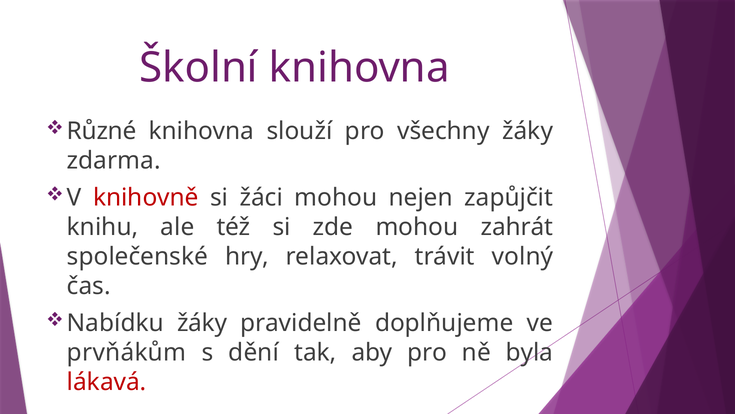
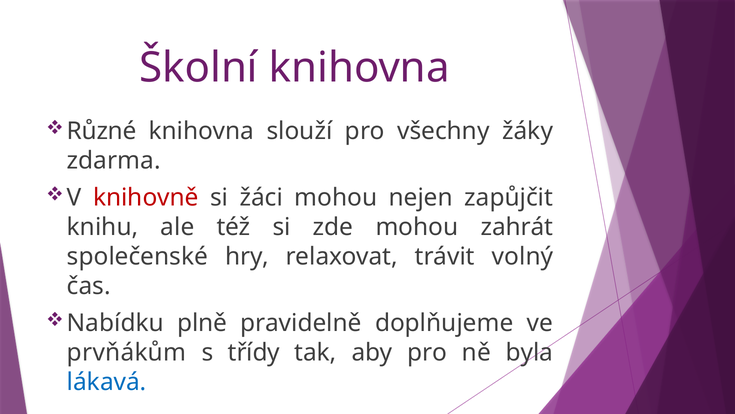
Nabídku žáky: žáky -> plně
dění: dění -> třídy
lákavá colour: red -> blue
